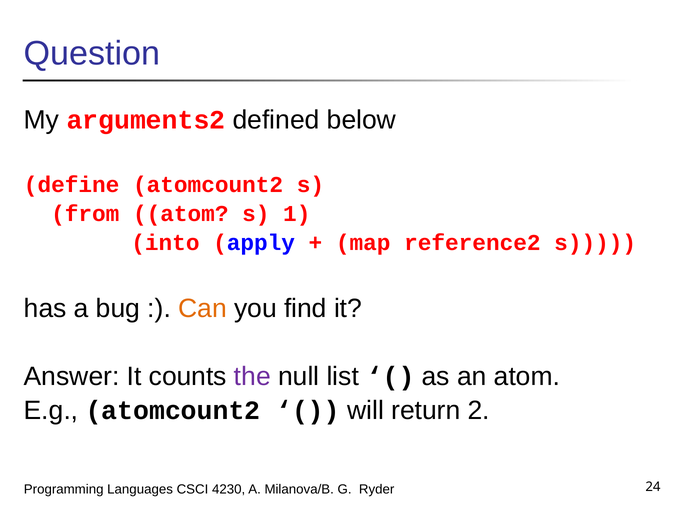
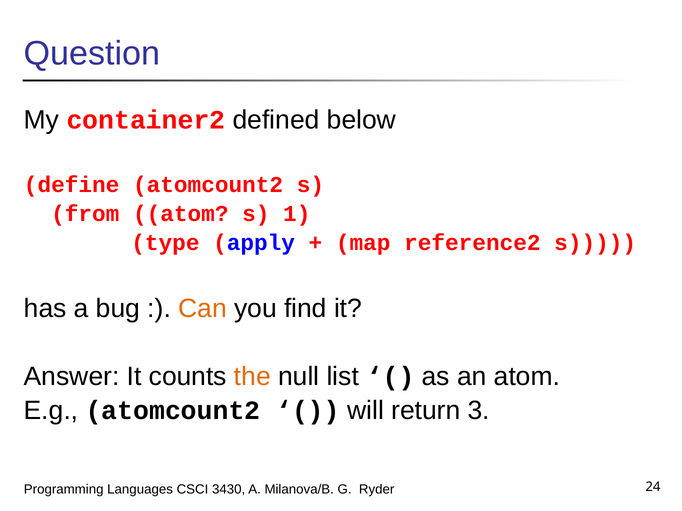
arguments2: arguments2 -> container2
into: into -> type
the colour: purple -> orange
2: 2 -> 3
4230: 4230 -> 3430
